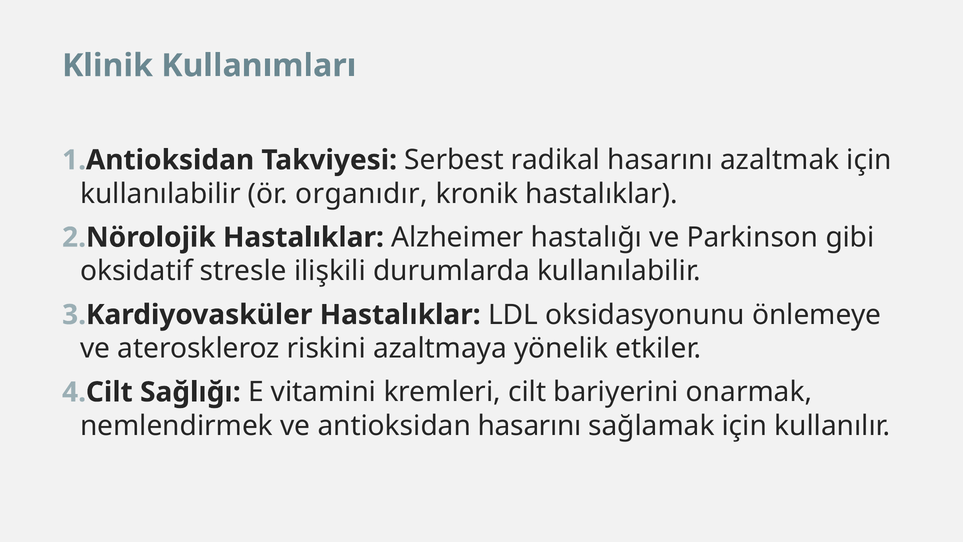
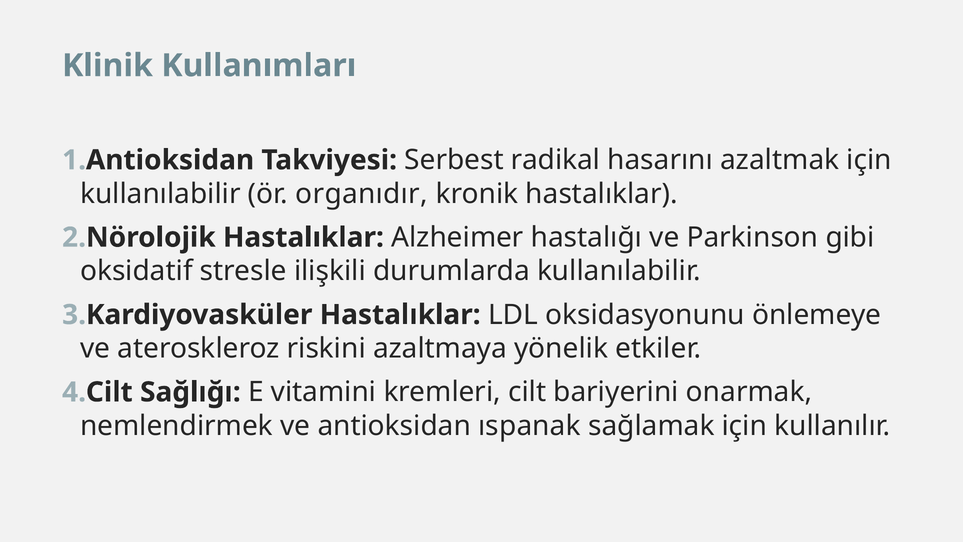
antioksidan hasarını: hasarını -> ıspanak
